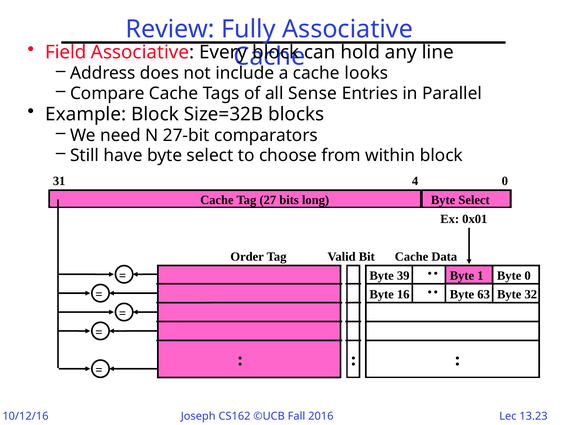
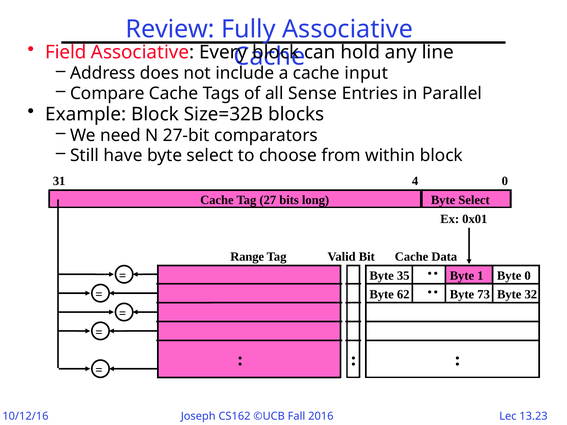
looks: looks -> input
Order: Order -> Range
39: 39 -> 35
16: 16 -> 62
63: 63 -> 73
